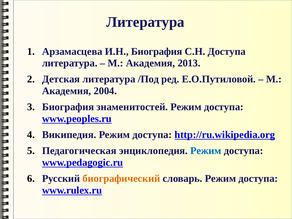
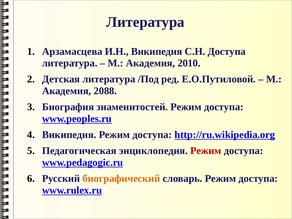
И.Н Биография: Биография -> Википедия
2013: 2013 -> 2010
2004: 2004 -> 2088
Режим at (206, 151) colour: blue -> red
